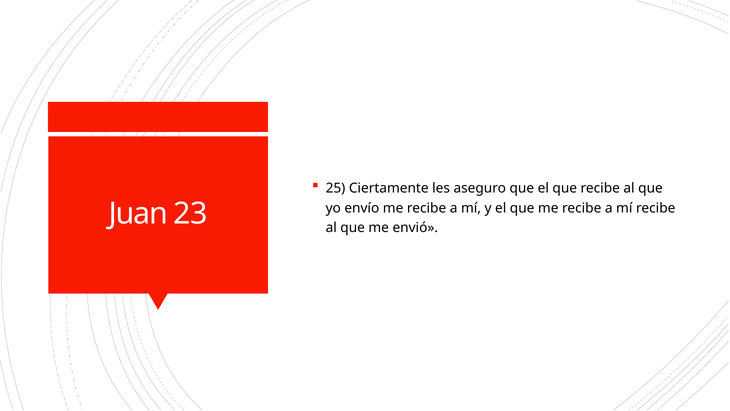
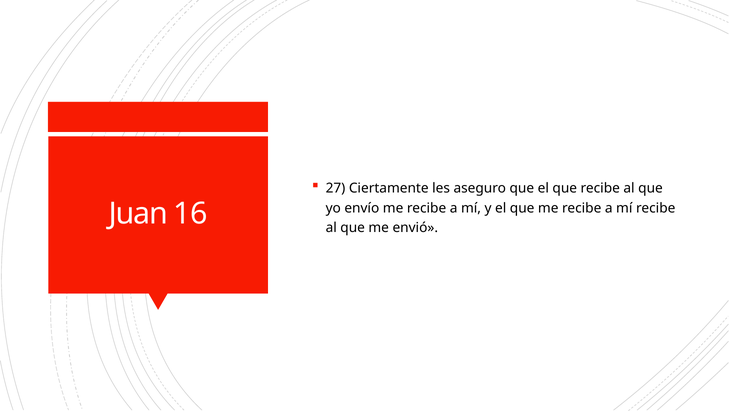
25: 25 -> 27
23: 23 -> 16
